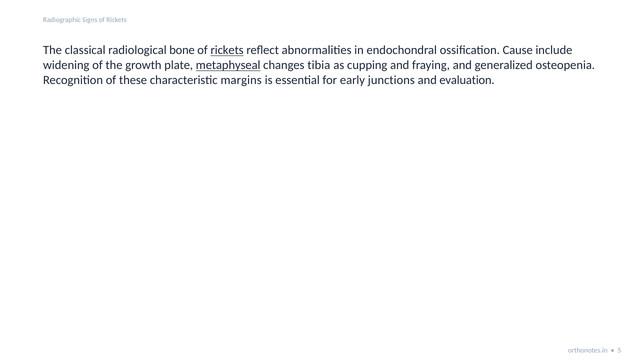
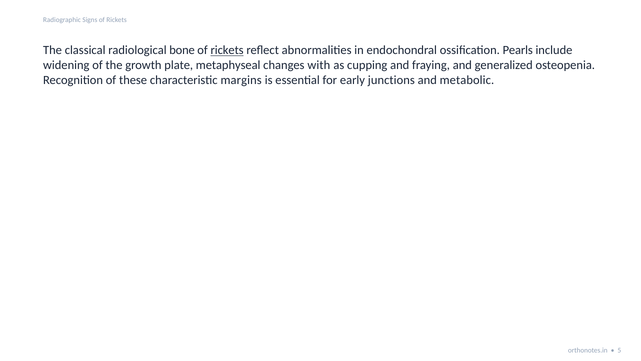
Cause: Cause -> Pearls
metaphyseal underline: present -> none
tibia: tibia -> with
evaluation: evaluation -> metabolic
